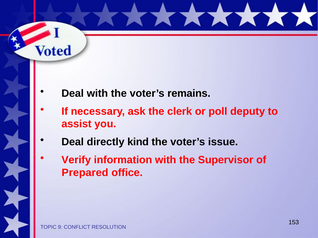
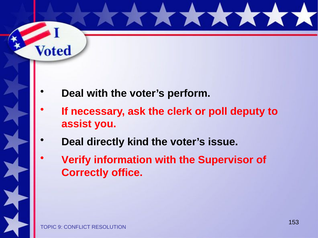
remains: remains -> perform
Prepared: Prepared -> Correctly
